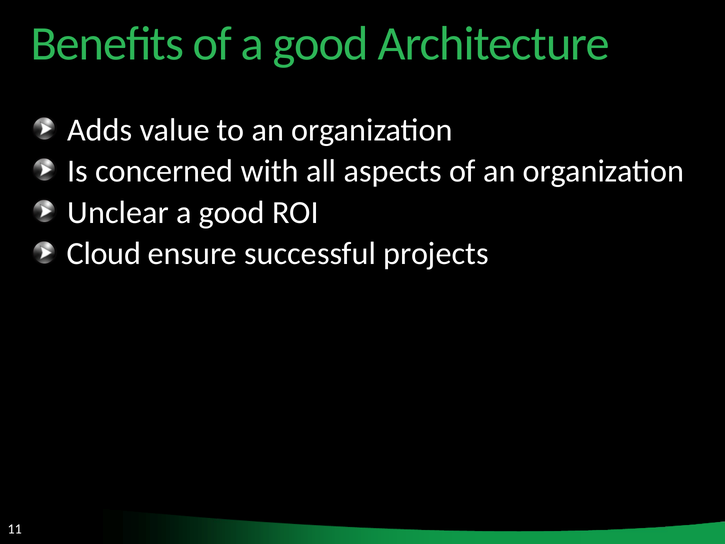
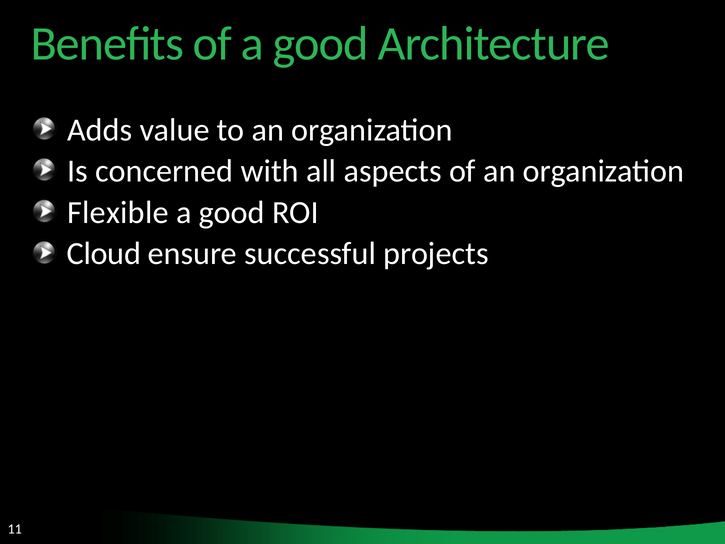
Unclear: Unclear -> Flexible
